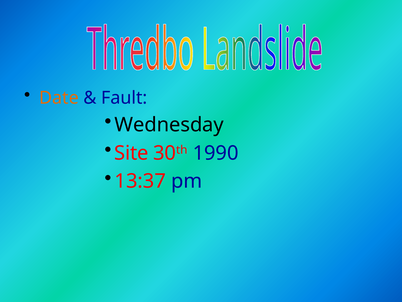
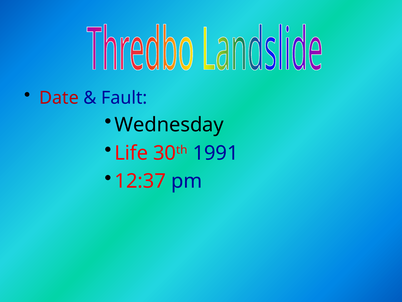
Date colour: orange -> red
Site: Site -> Life
1990: 1990 -> 1991
13:37: 13:37 -> 12:37
